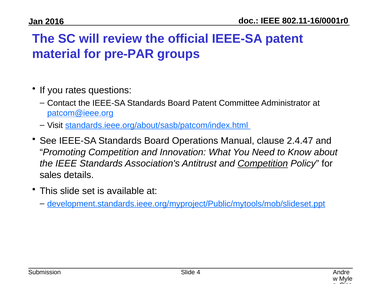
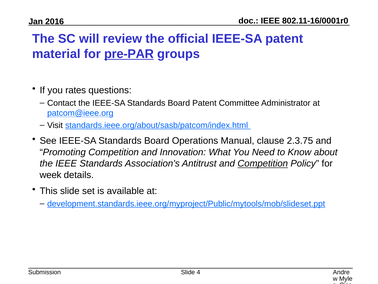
pre-PAR underline: none -> present
2.4.47: 2.4.47 -> 2.3.75
sales: sales -> week
